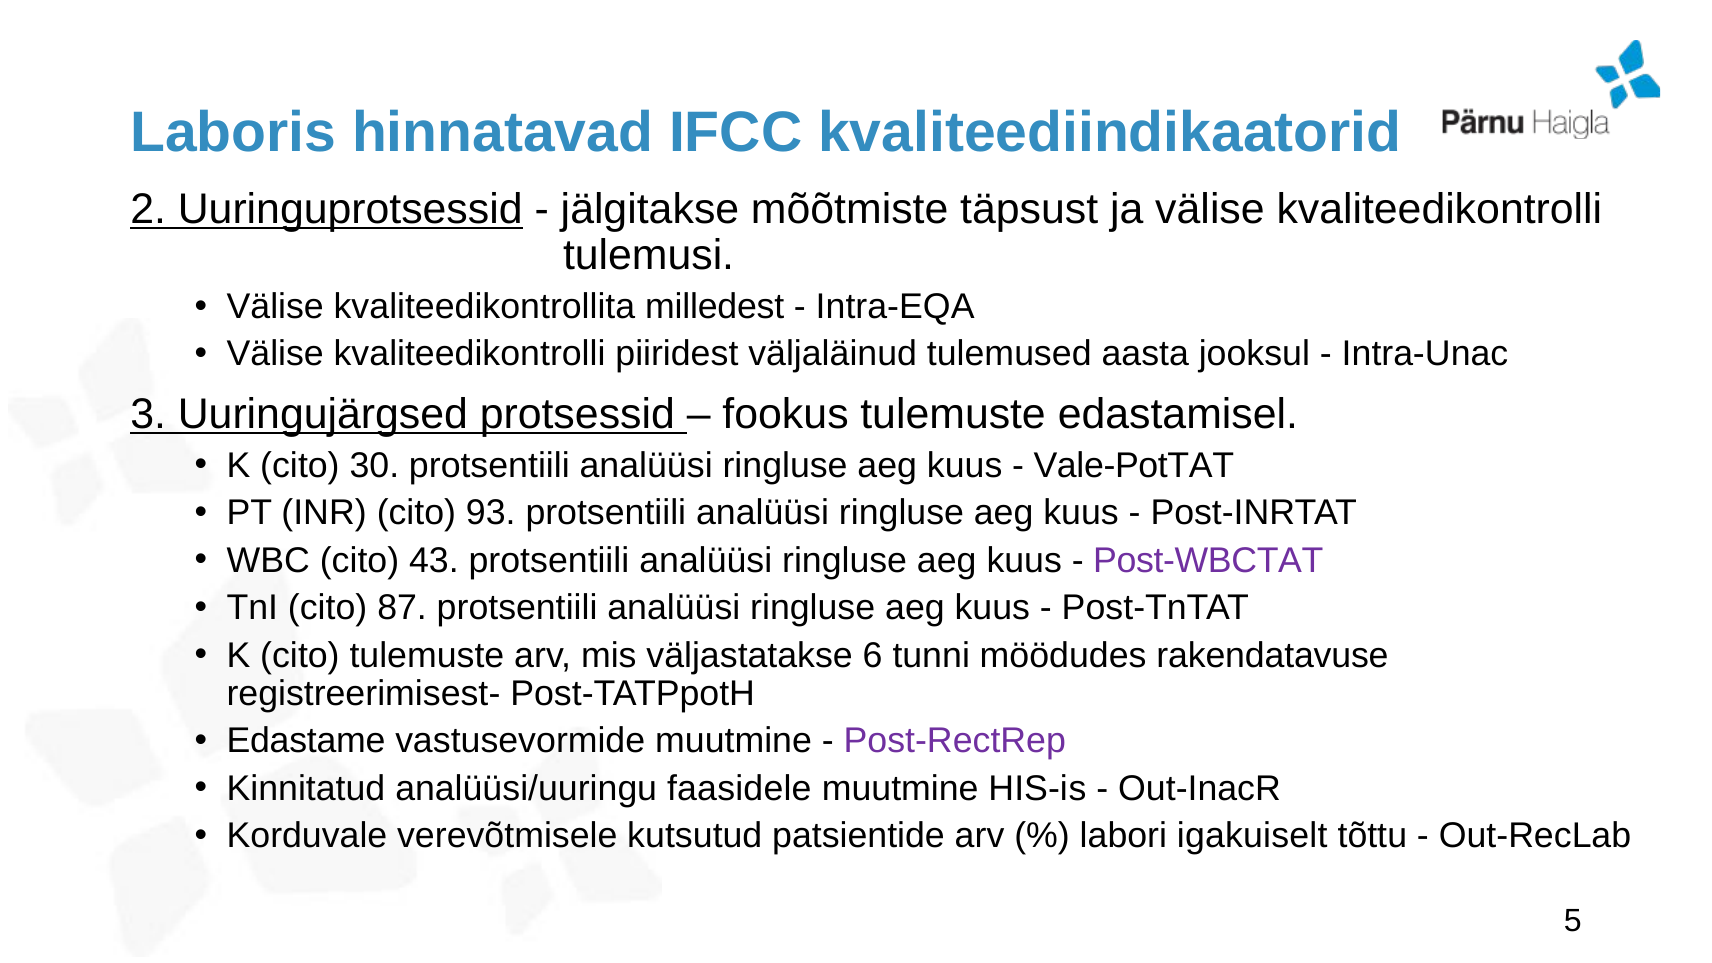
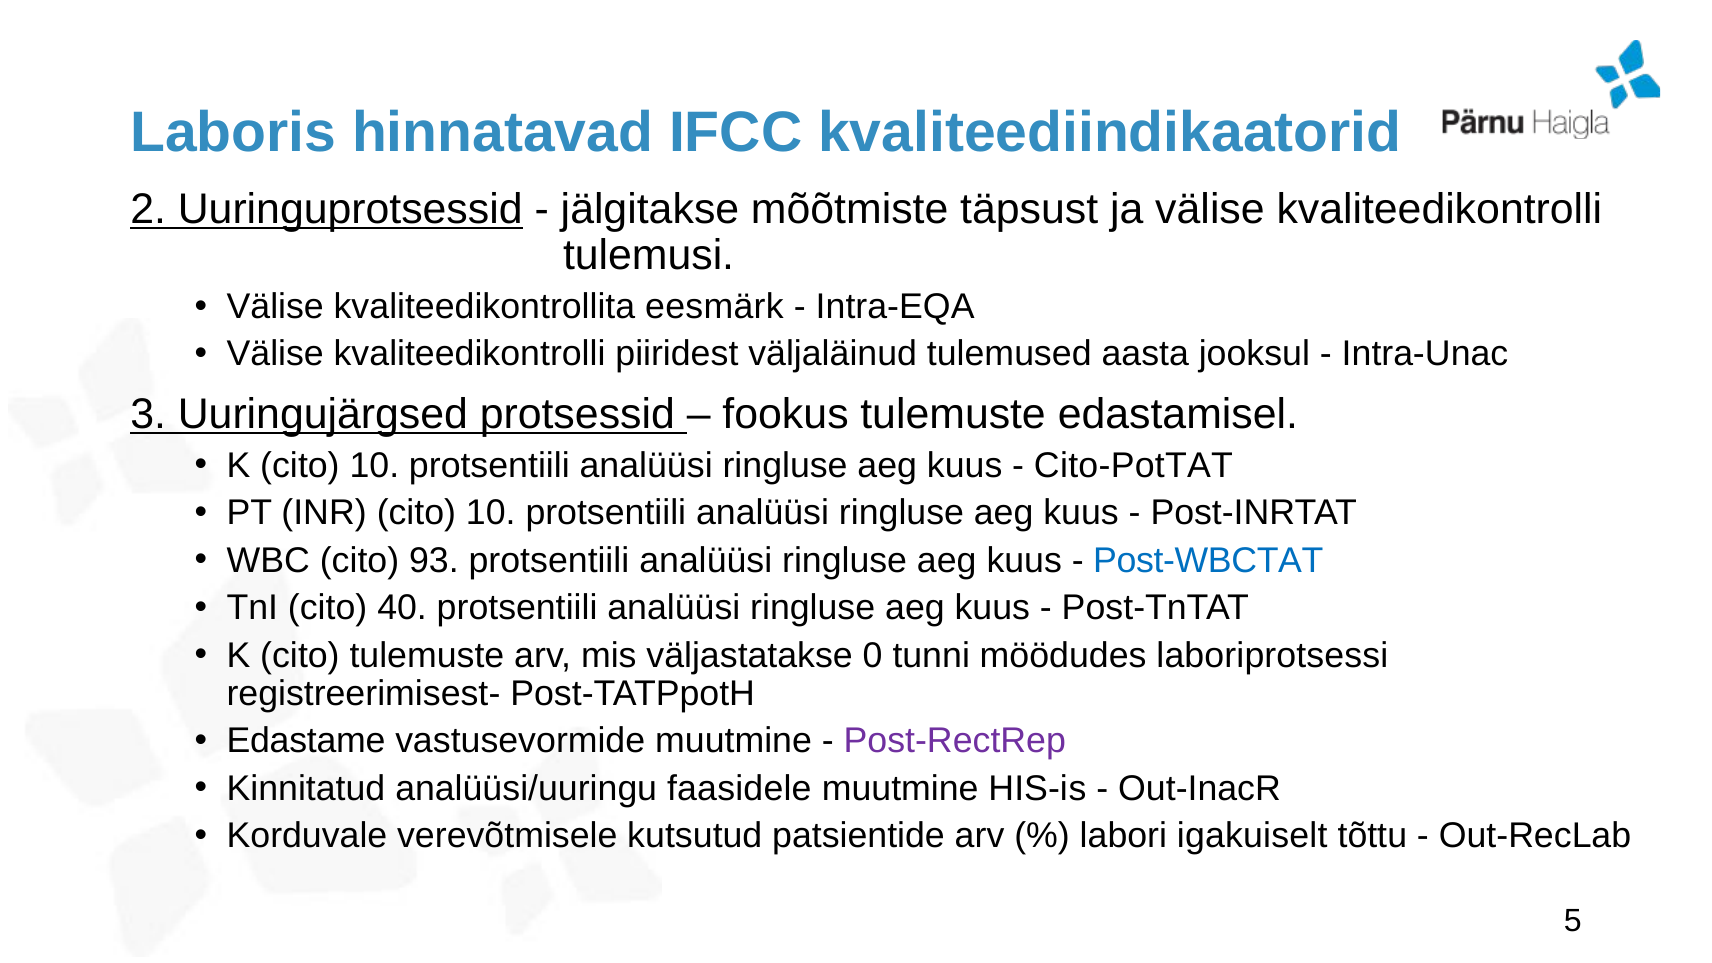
milledest: milledest -> eesmärk
K cito 30: 30 -> 10
Vale-PotTAT: Vale-PotTAT -> Cito-PotTAT
INR cito 93: 93 -> 10
43: 43 -> 93
Post-WBCTAT colour: purple -> blue
87: 87 -> 40
6: 6 -> 0
rakendatavuse: rakendatavuse -> laboriprotsessi
